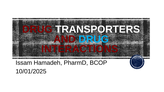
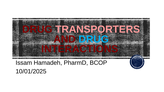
TRANSPORTERS colour: white -> pink
